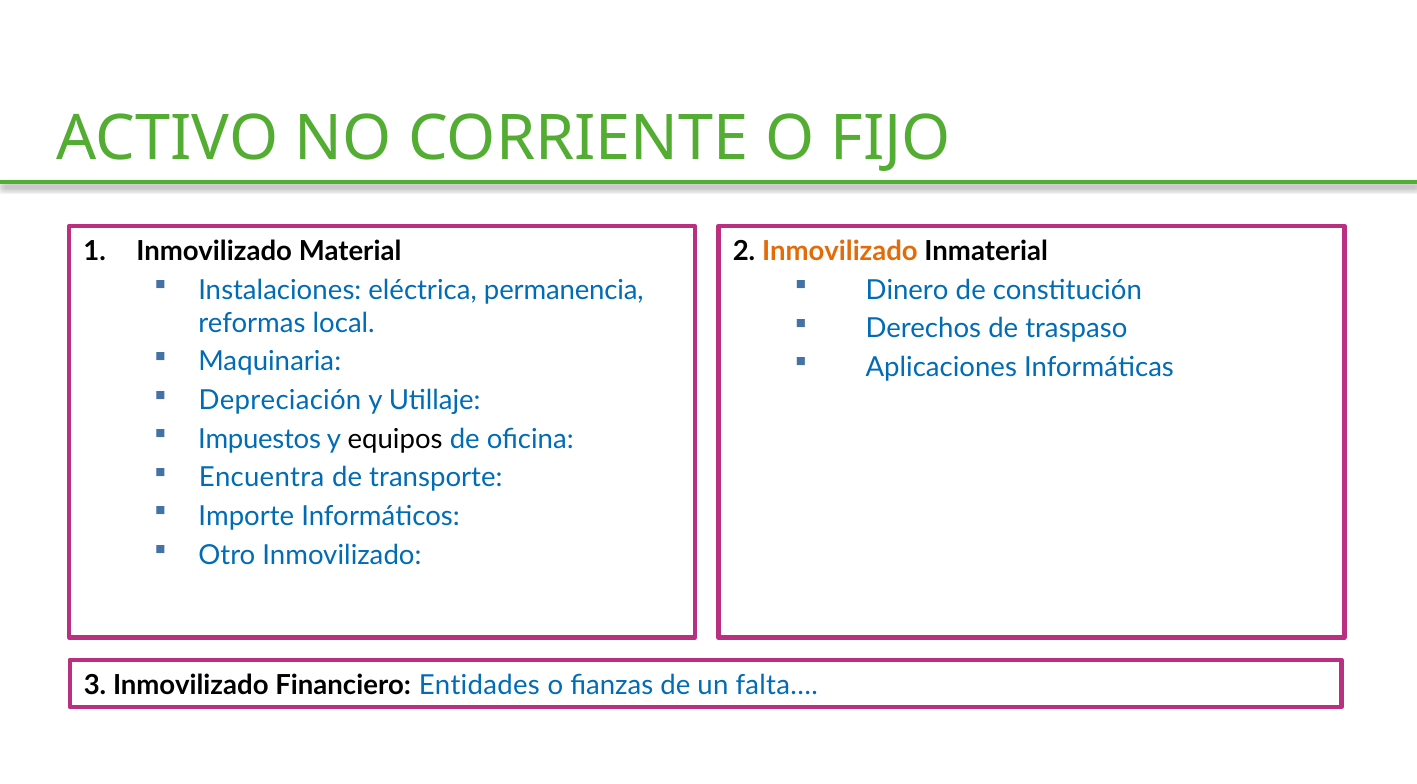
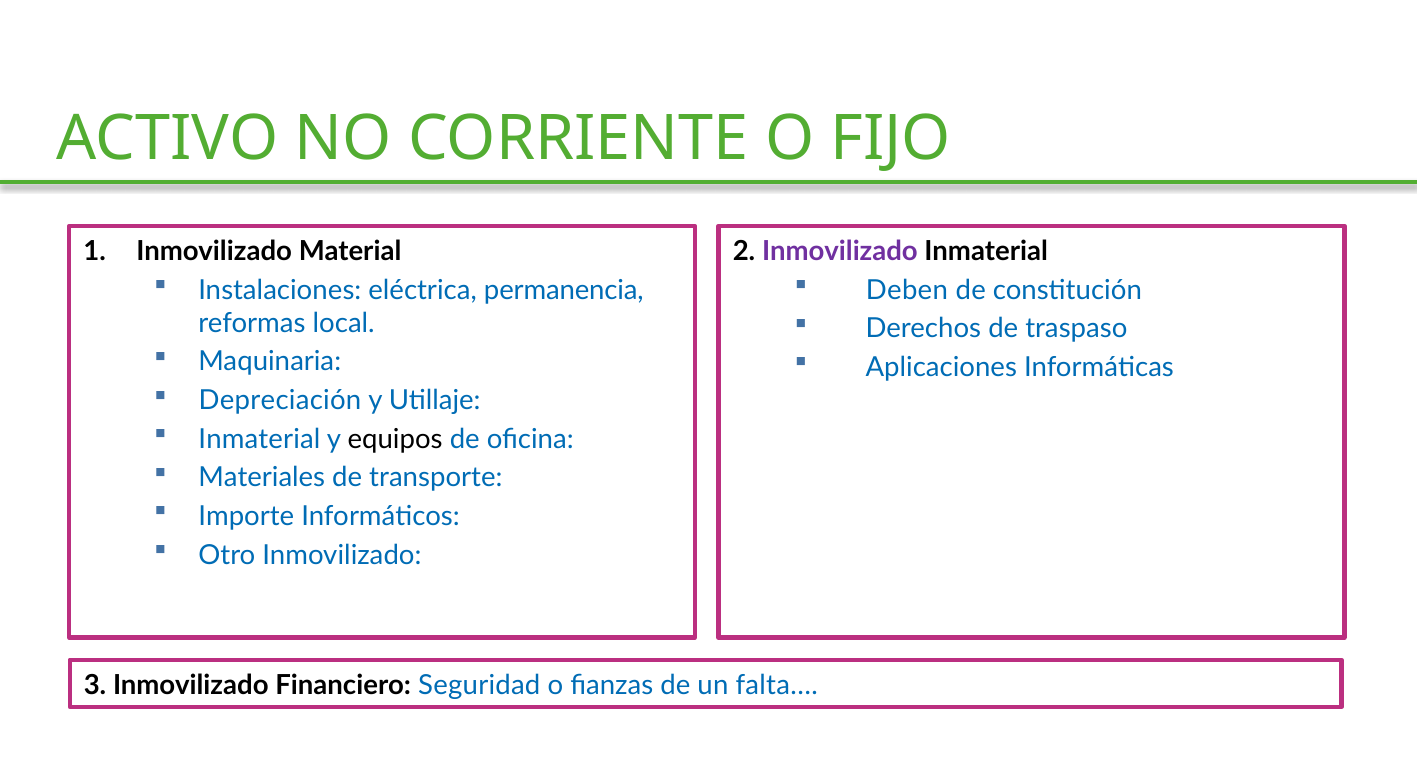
Inmovilizado at (840, 251) colour: orange -> purple
Dinero: Dinero -> Deben
Impuestos at (260, 439): Impuestos -> Inmaterial
Encuentra: Encuentra -> Materiales
Entidades: Entidades -> Seguridad
